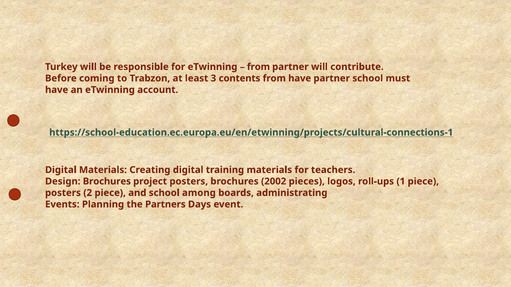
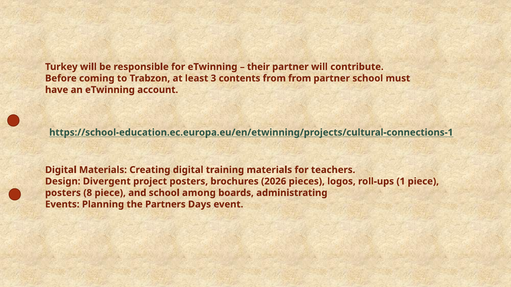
from at (258, 67): from -> their
from have: have -> from
Design Brochures: Brochures -> Divergent
2002: 2002 -> 2026
2: 2 -> 8
